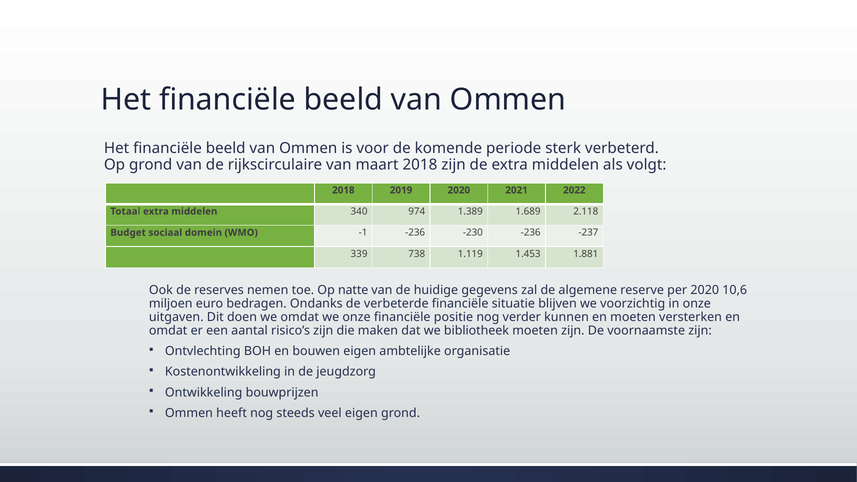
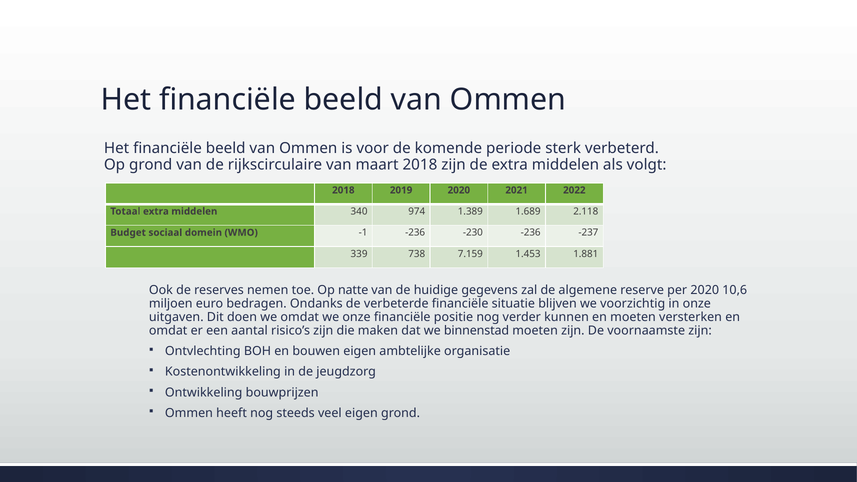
1.119: 1.119 -> 7.159
bibliotheek: bibliotheek -> binnenstad
